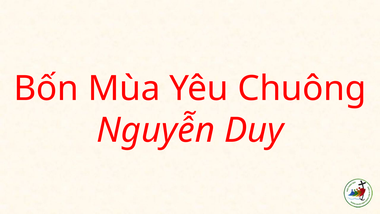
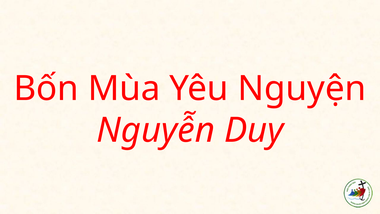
Chuông: Chuông -> Nguyện
